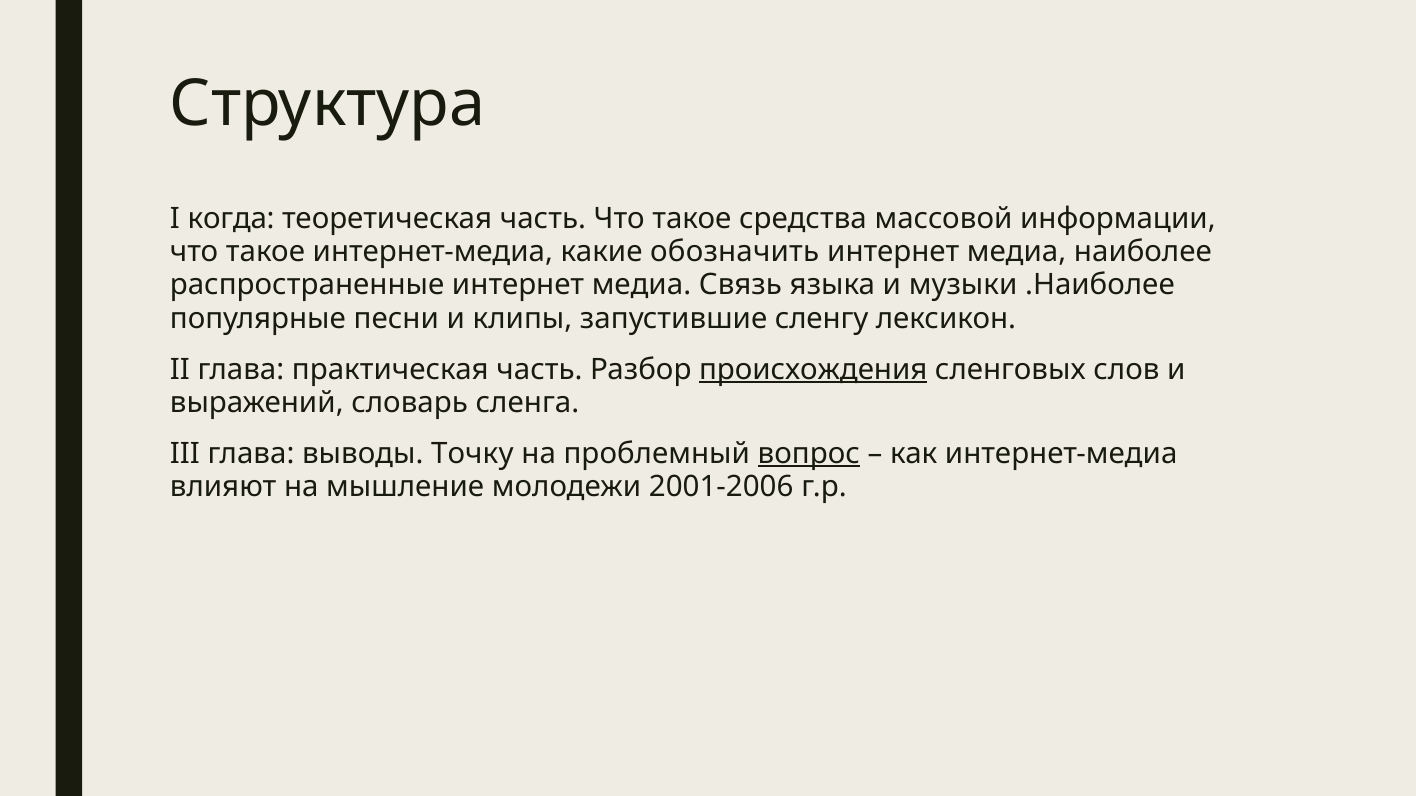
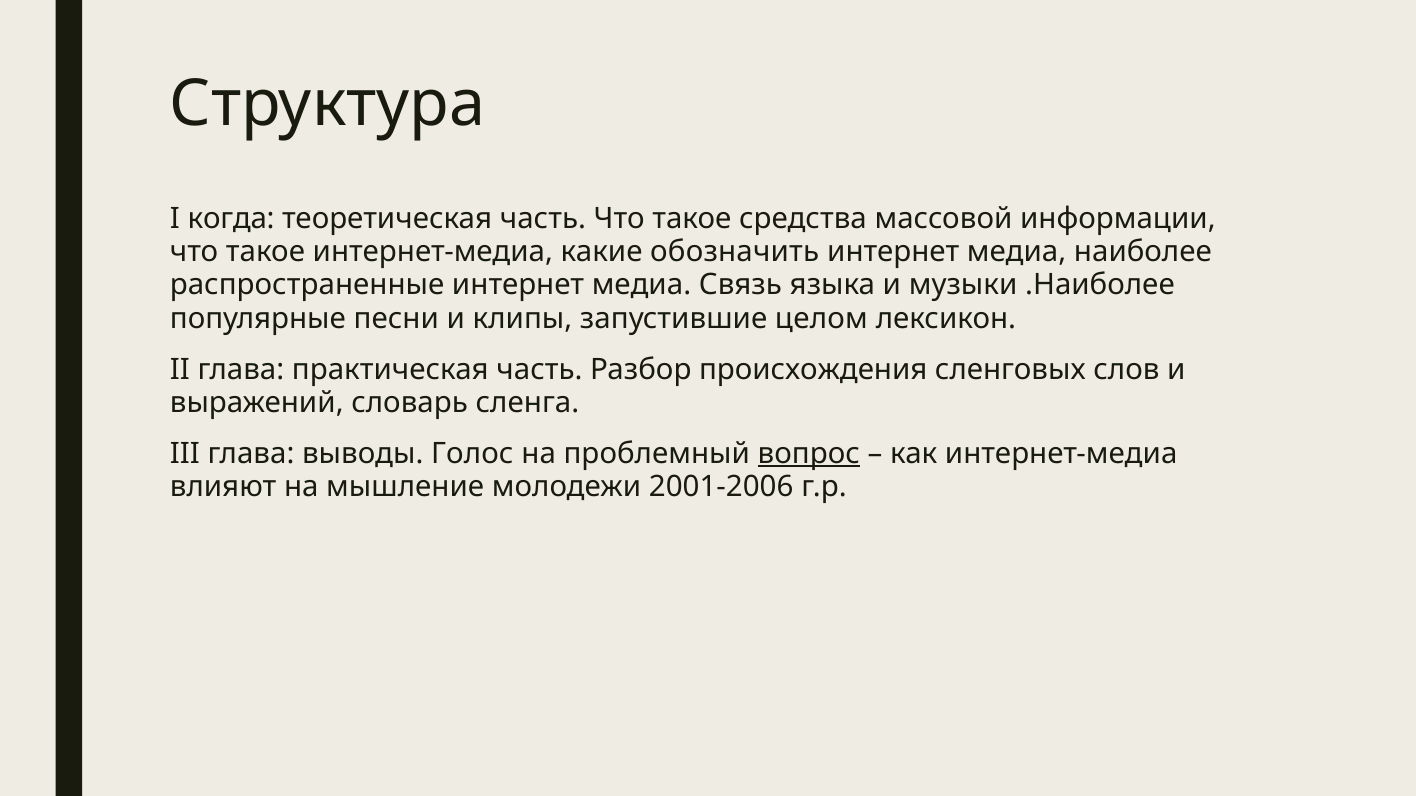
сленгу: сленгу -> целом
происхождения underline: present -> none
Точку: Точку -> Голос
